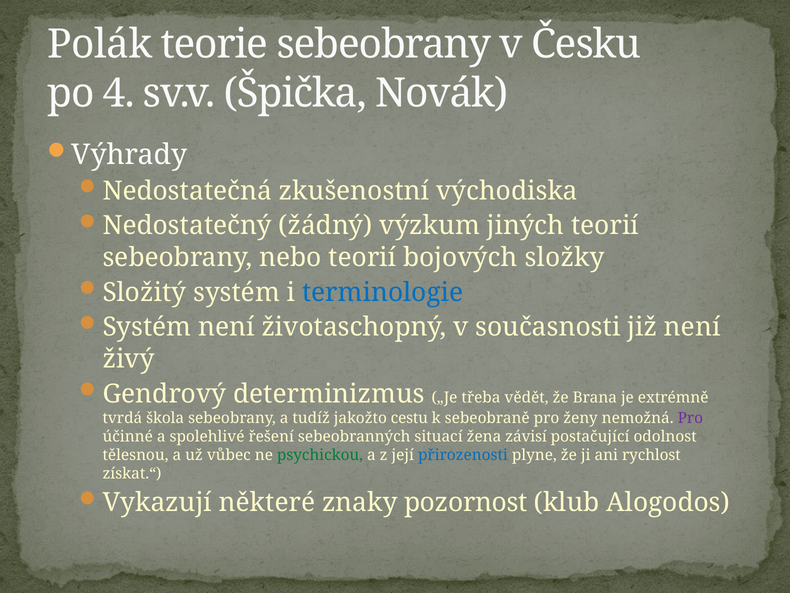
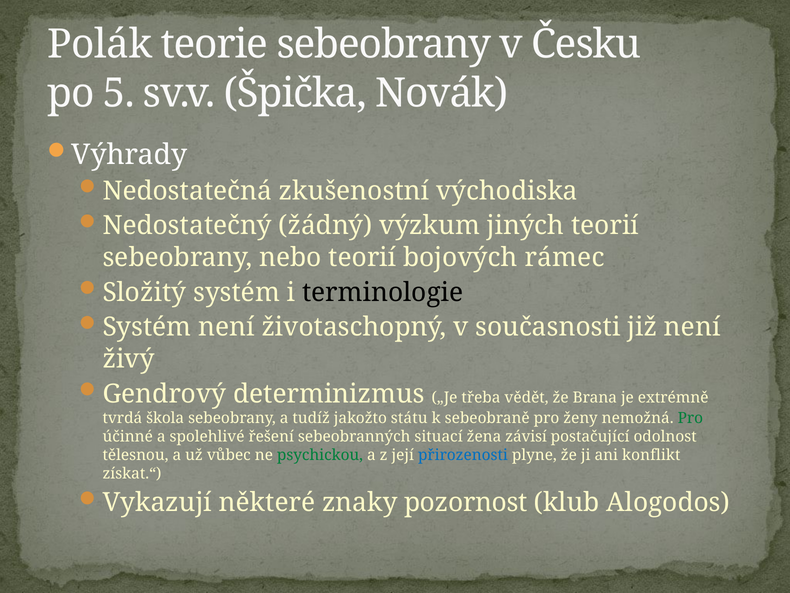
4: 4 -> 5
složky: složky -> rámec
terminologie colour: blue -> black
cestu: cestu -> státu
Pro at (690, 418) colour: purple -> green
rychlost: rychlost -> konflikt
